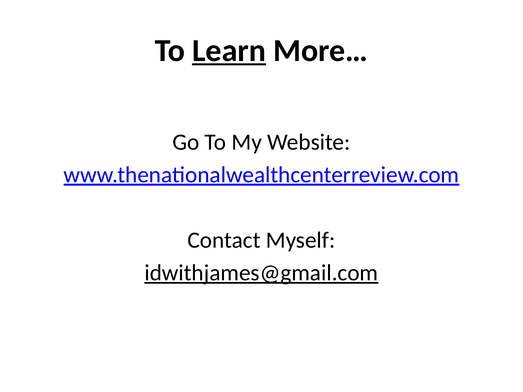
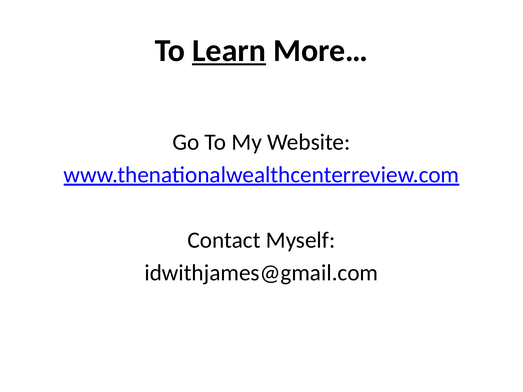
idwithjames@gmail.com underline: present -> none
